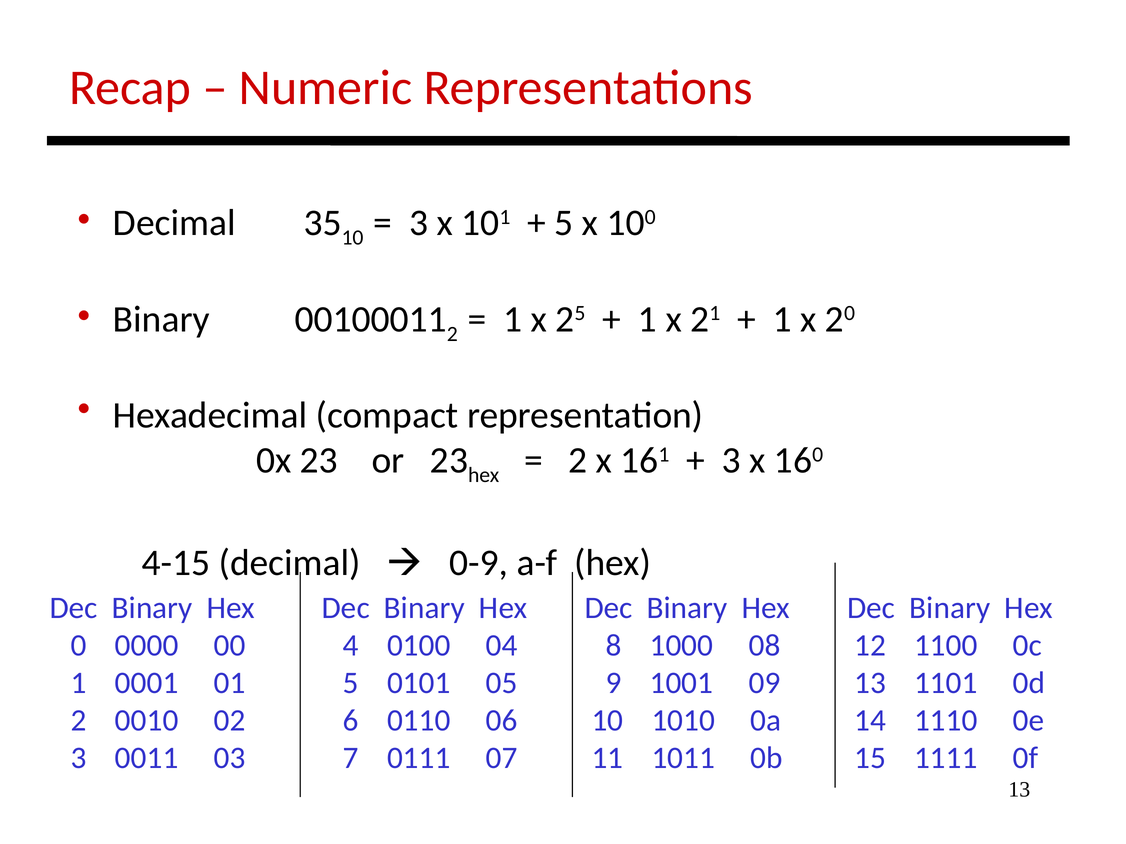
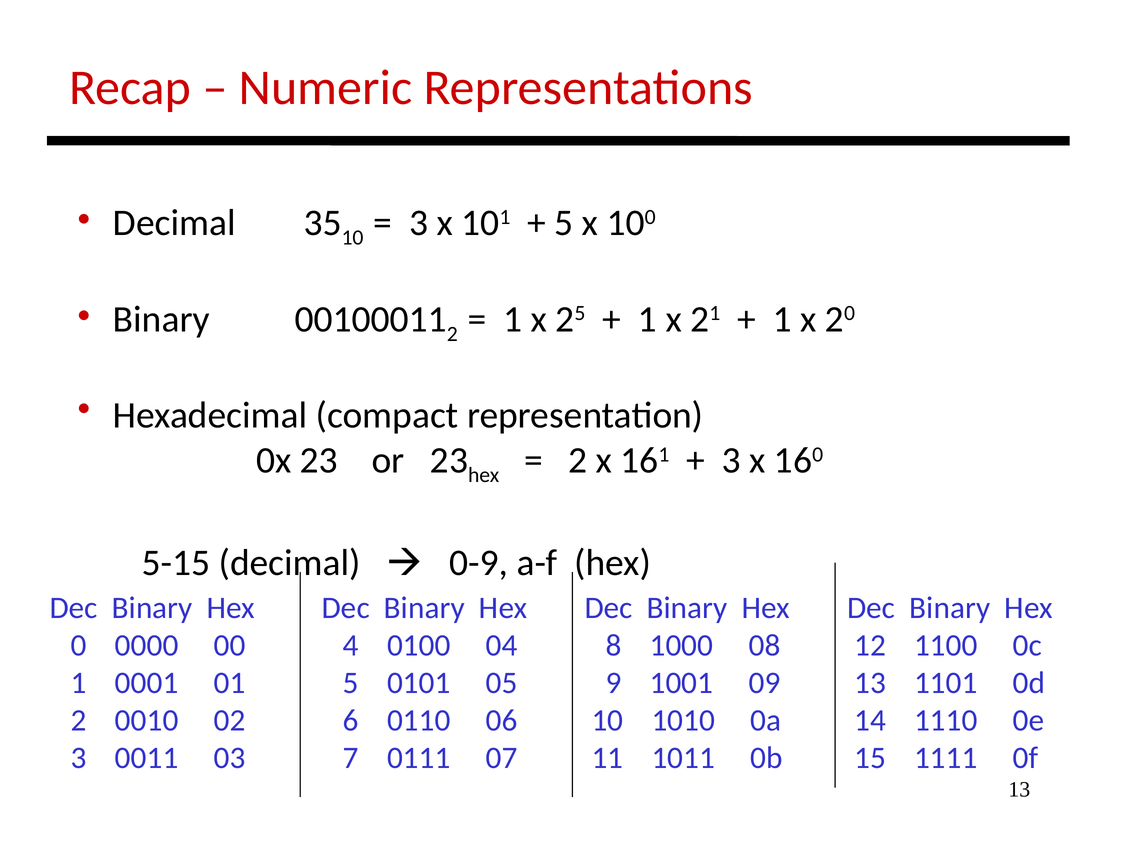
4-15: 4-15 -> 5-15
